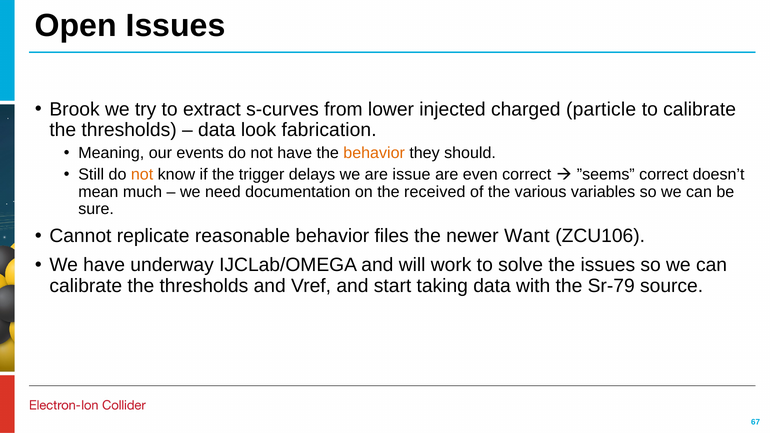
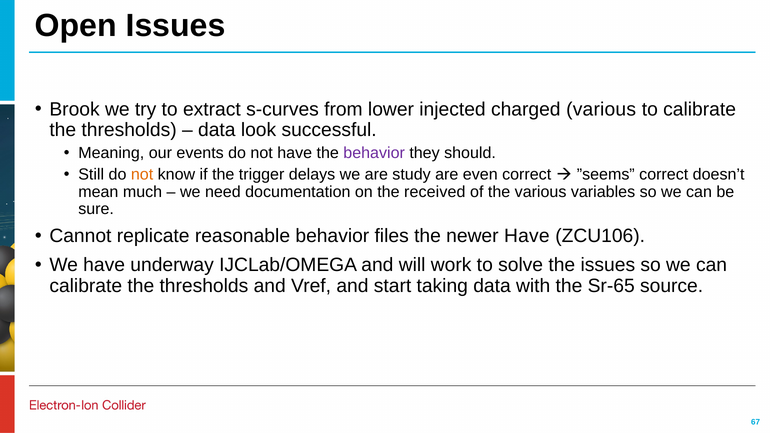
charged particle: particle -> various
fabrication: fabrication -> successful
behavior at (374, 153) colour: orange -> purple
issue: issue -> study
newer Want: Want -> Have
Sr-79: Sr-79 -> Sr-65
